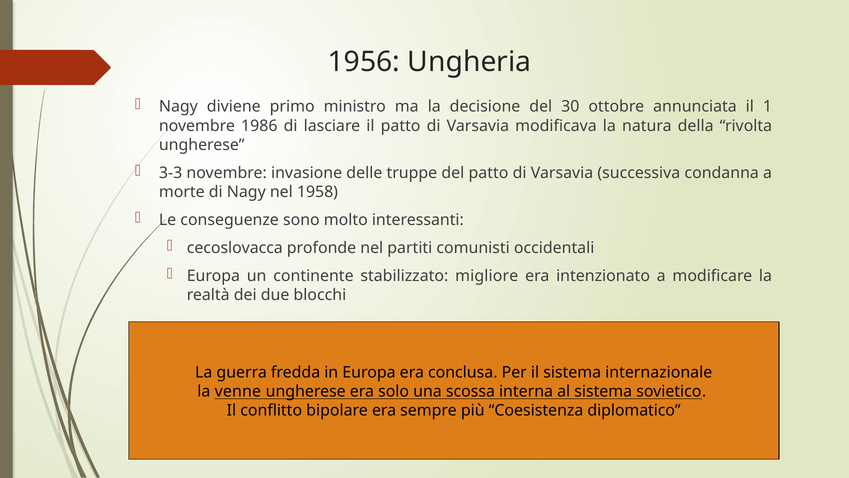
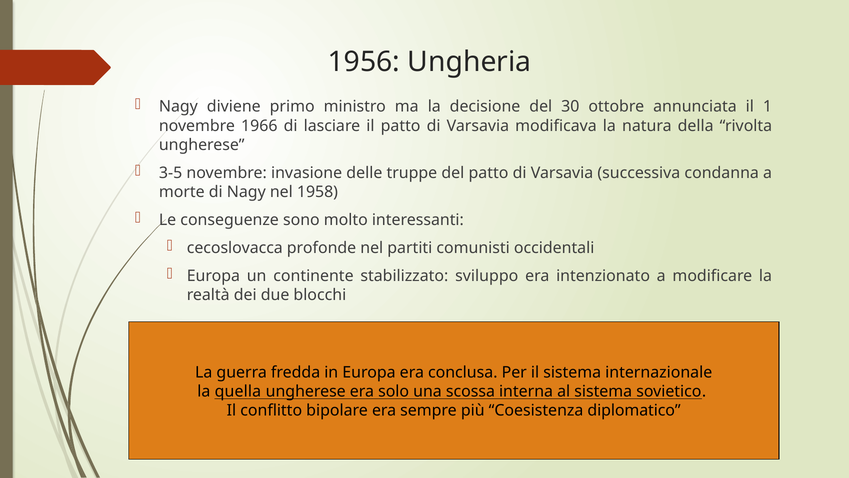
1986: 1986 -> 1966
3-3: 3-3 -> 3-5
migliore: migliore -> sviluppo
venne: venne -> quella
